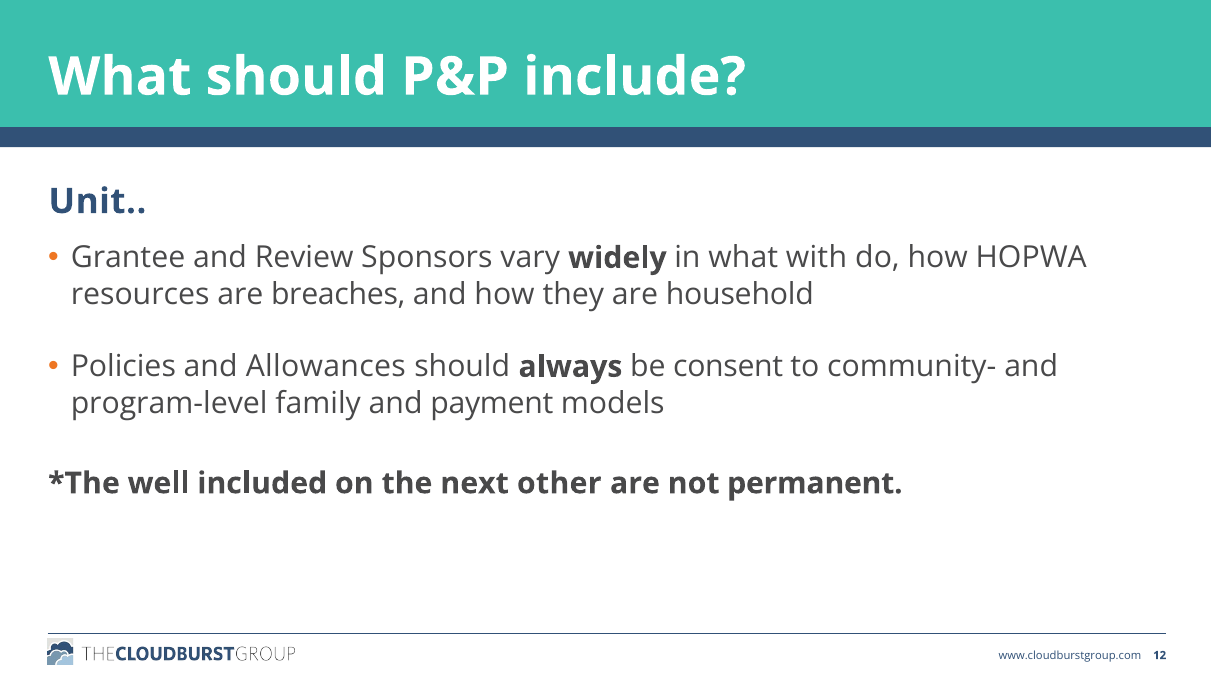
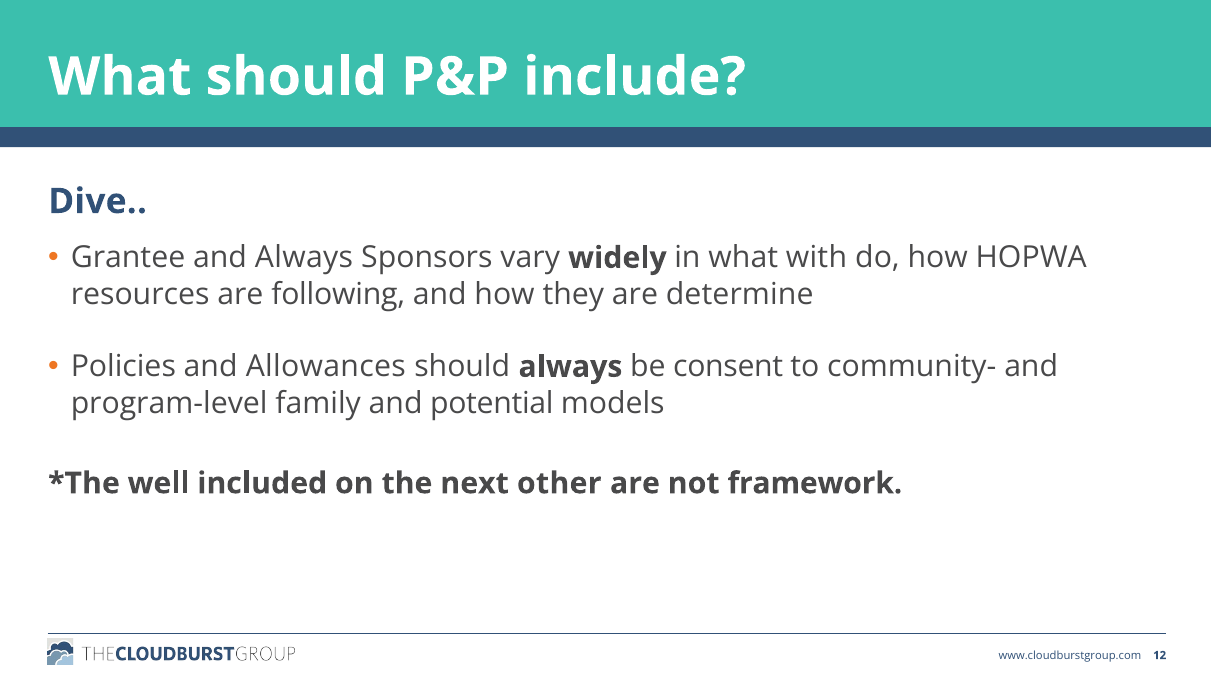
Unit: Unit -> Dive
and Review: Review -> Always
breaches: breaches -> following
household: household -> determine
payment: payment -> potential
permanent: permanent -> framework
